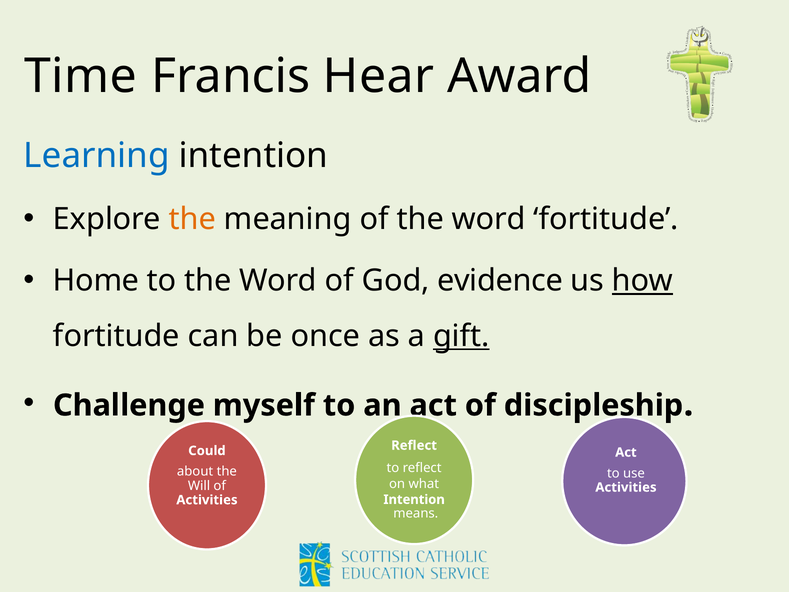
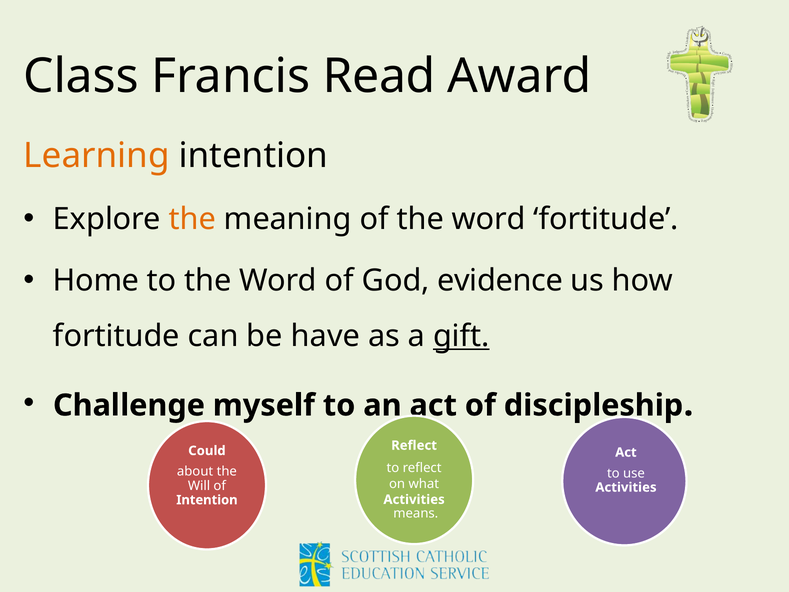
Time: Time -> Class
Hear: Hear -> Read
Learning colour: blue -> orange
how underline: present -> none
once: once -> have
Intention at (414, 499): Intention -> Activities
Activities at (207, 500): Activities -> Intention
